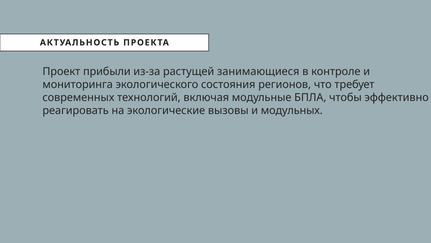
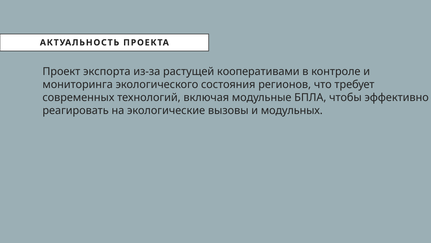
прибыли: прибыли -> экспорта
занимающиеся: занимающиеся -> кооперативами
